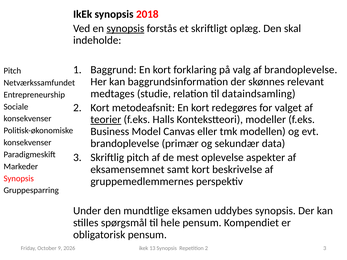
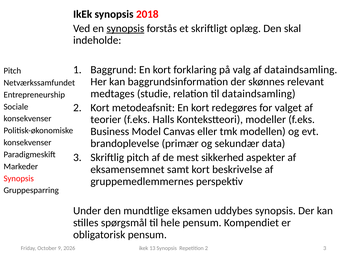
af brandoplevelse: brandoplevelse -> dataindsamling
teorier underline: present -> none
oplevelse: oplevelse -> sikkerhed
